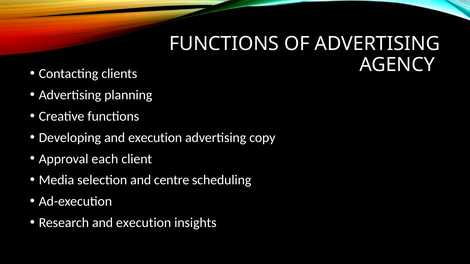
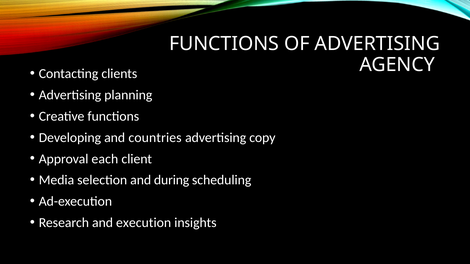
Developing and execution: execution -> countries
centre: centre -> during
